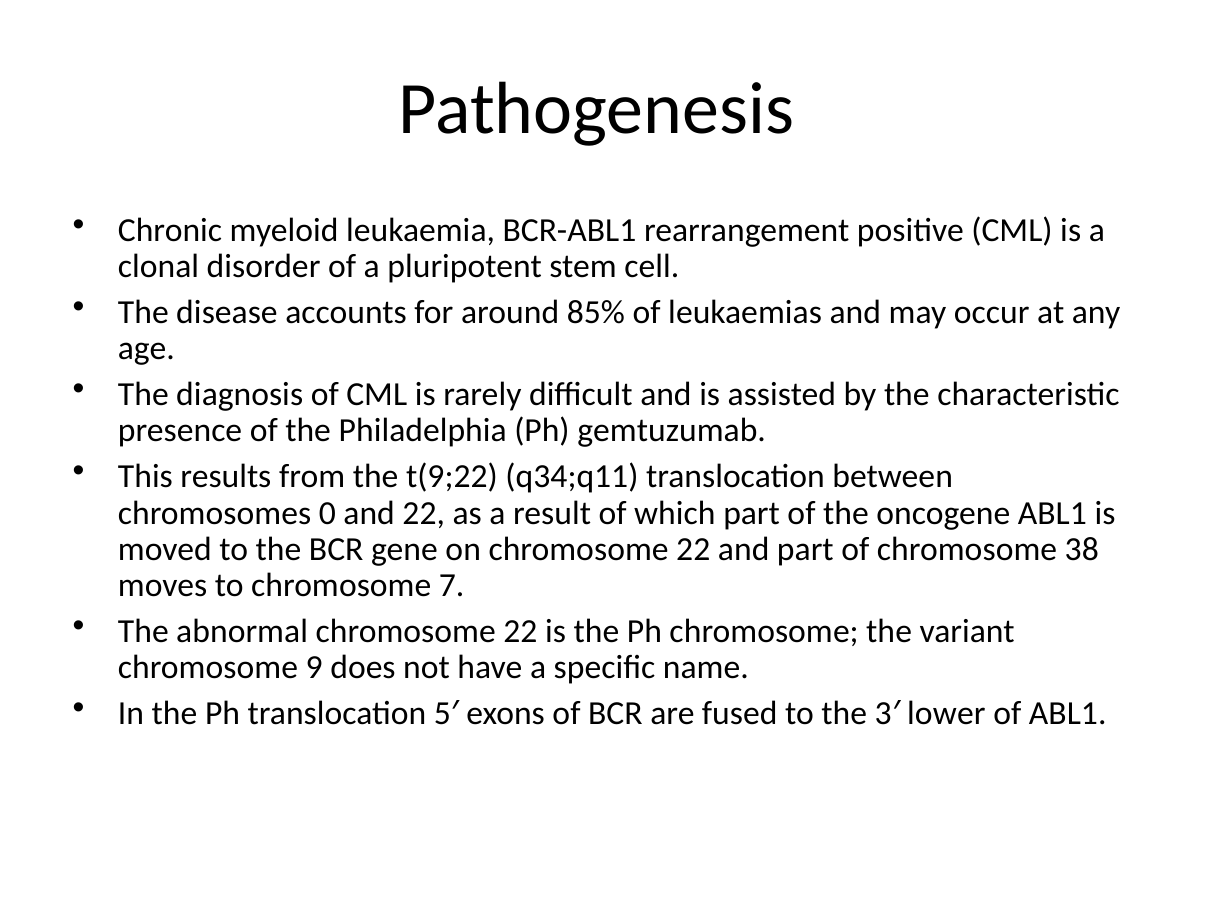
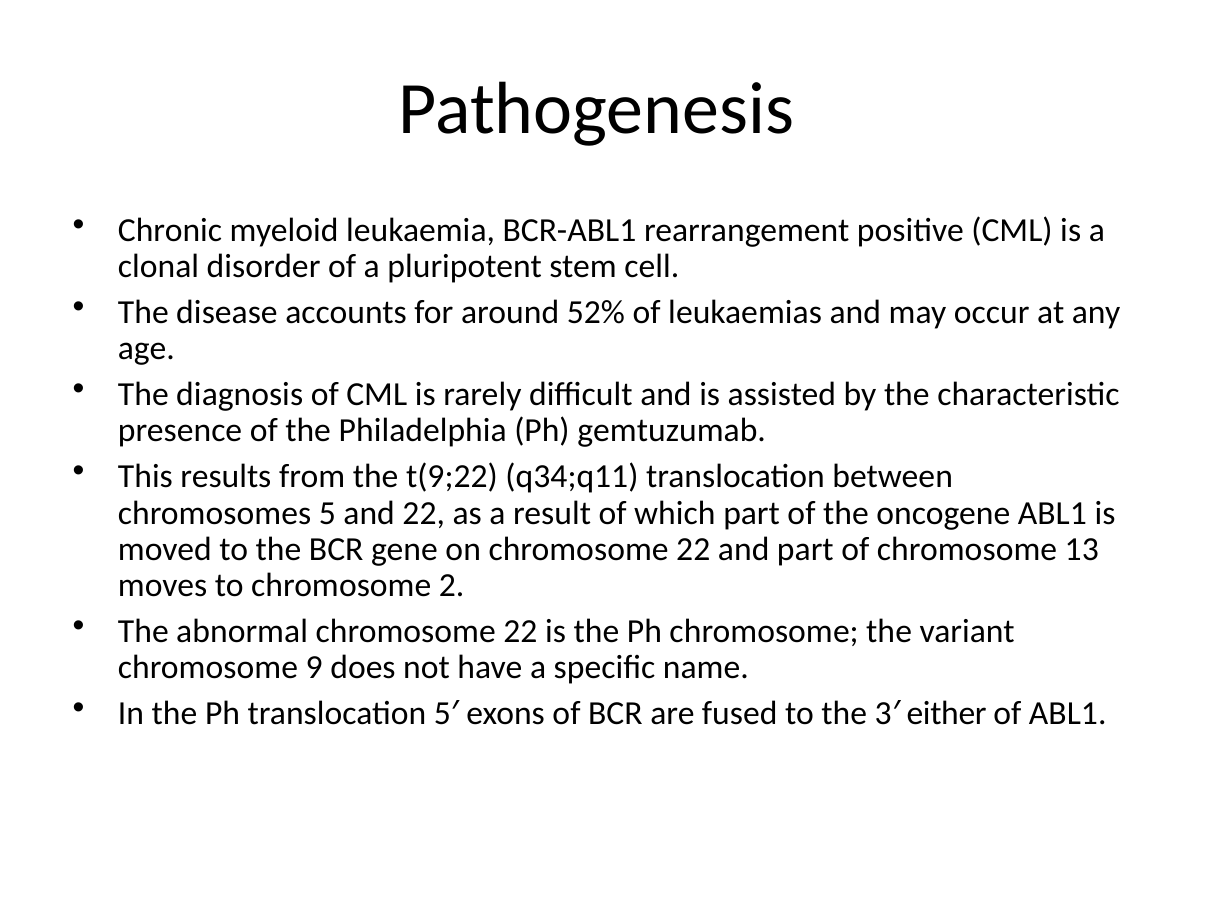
85%: 85% -> 52%
chromosomes 0: 0 -> 5
38: 38 -> 13
7: 7 -> 2
lower: lower -> either
